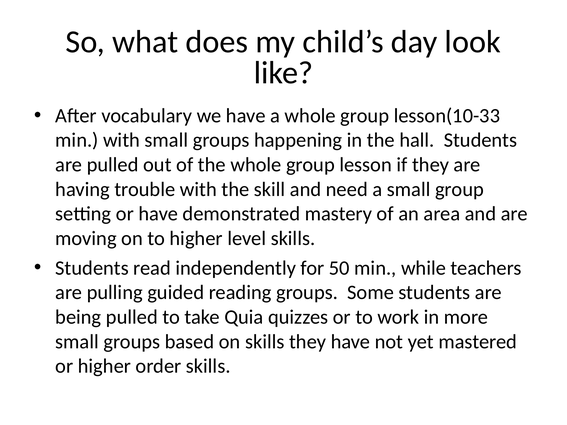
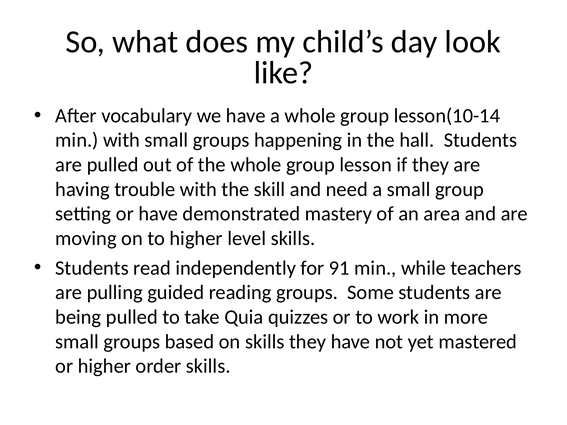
lesson(10-33: lesson(10-33 -> lesson(10-14
50: 50 -> 91
